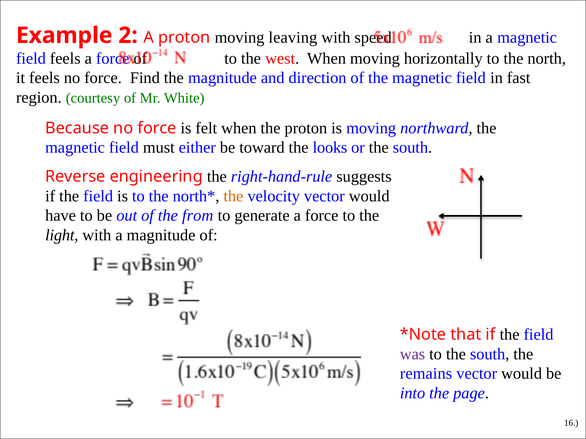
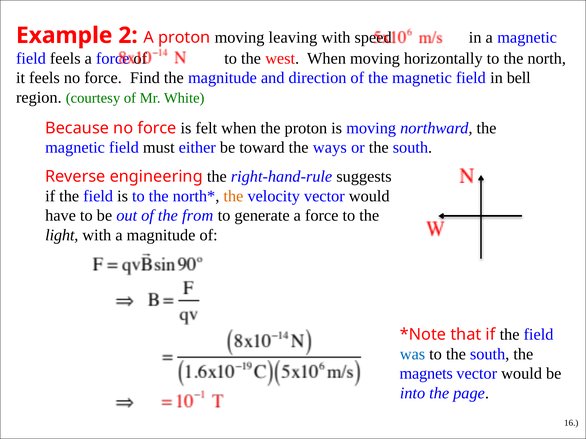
fast: fast -> bell
looks: looks -> ways
was colour: purple -> blue
remains: remains -> magnets
